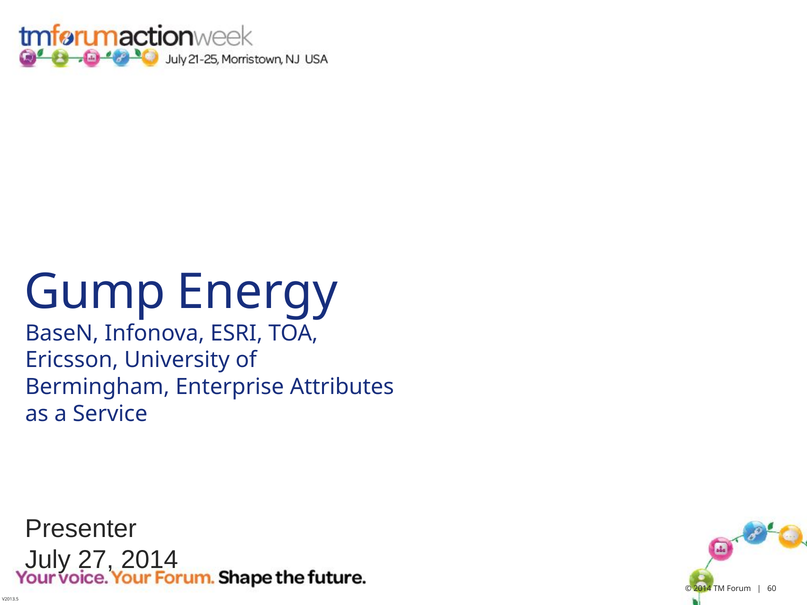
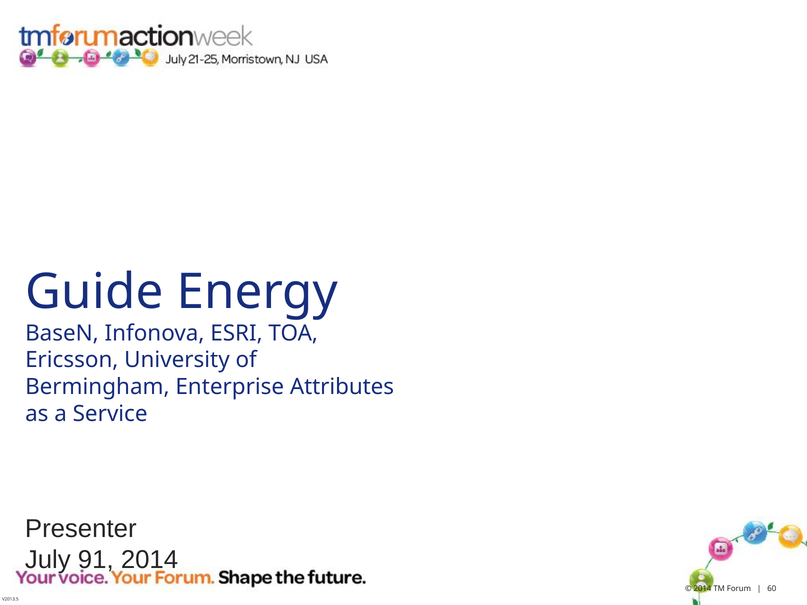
Gump: Gump -> Guide
27: 27 -> 91
